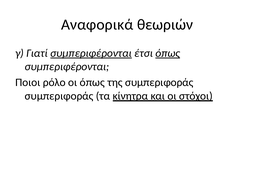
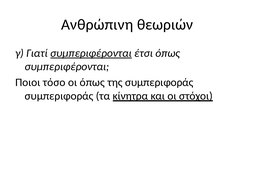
Αναφορικά: Αναφορικά -> Ανθρώπινη
όπως at (168, 53) underline: present -> none
ρόλο: ρόλο -> τόσο
